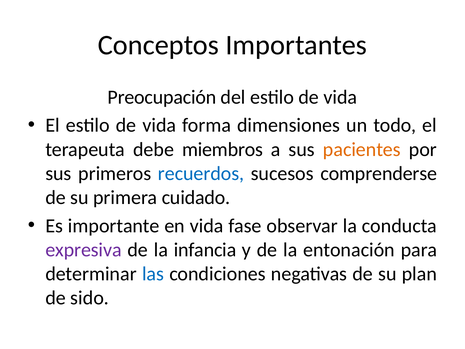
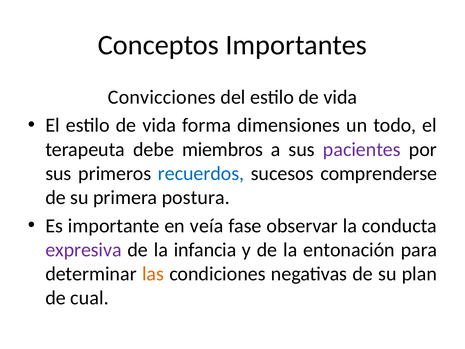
Preocupación: Preocupación -> Convicciones
pacientes colour: orange -> purple
cuidado: cuidado -> postura
en vida: vida -> veía
las colour: blue -> orange
sido: sido -> cual
